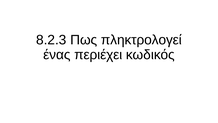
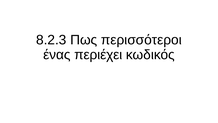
πληκτρολογεί: πληκτρολογεί -> περισσότεροι
